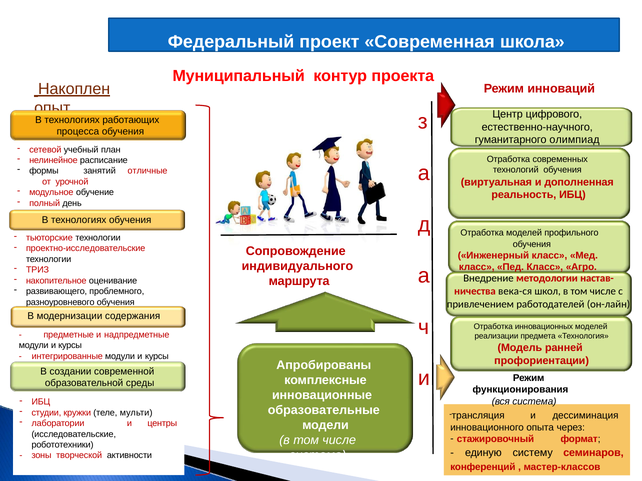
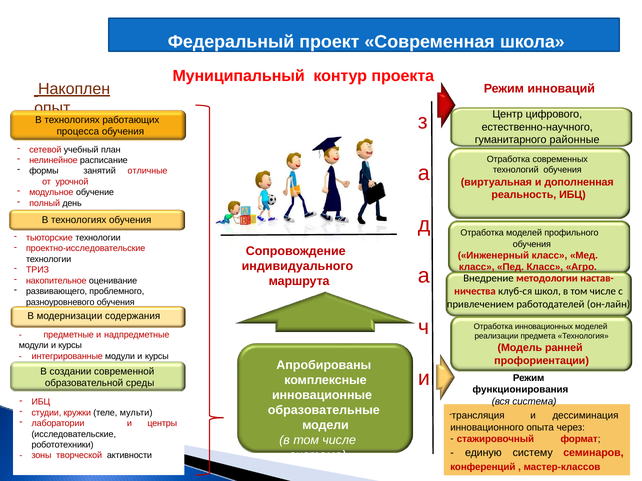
олимпиад: олимпиад -> районные
века-ся: века-ся -> клуб-ся
